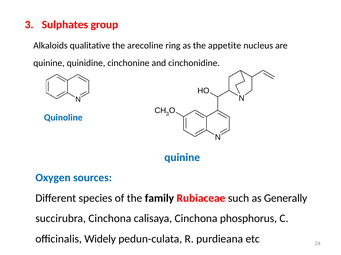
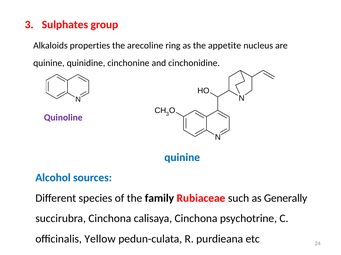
qualitative: qualitative -> properties
Quinoline colour: blue -> purple
Oxygen: Oxygen -> Alcohol
phosphorus: phosphorus -> psychotrine
Widely: Widely -> Yellow
